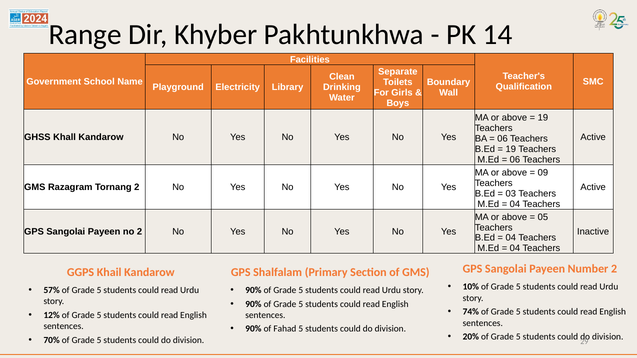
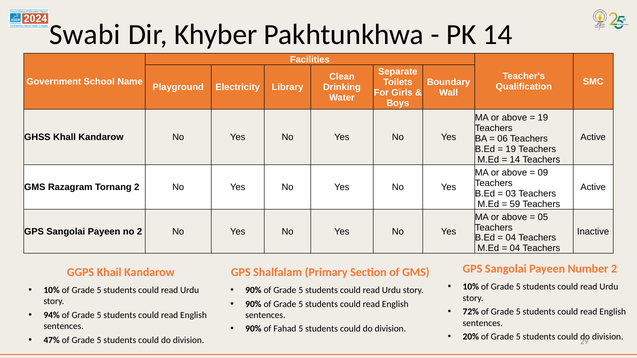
Range: Range -> Swabi
06 at (515, 160): 06 -> 14
04 at (515, 204): 04 -> 59
57% at (52, 290): 57% -> 10%
74%: 74% -> 72%
12%: 12% -> 94%
70%: 70% -> 47%
